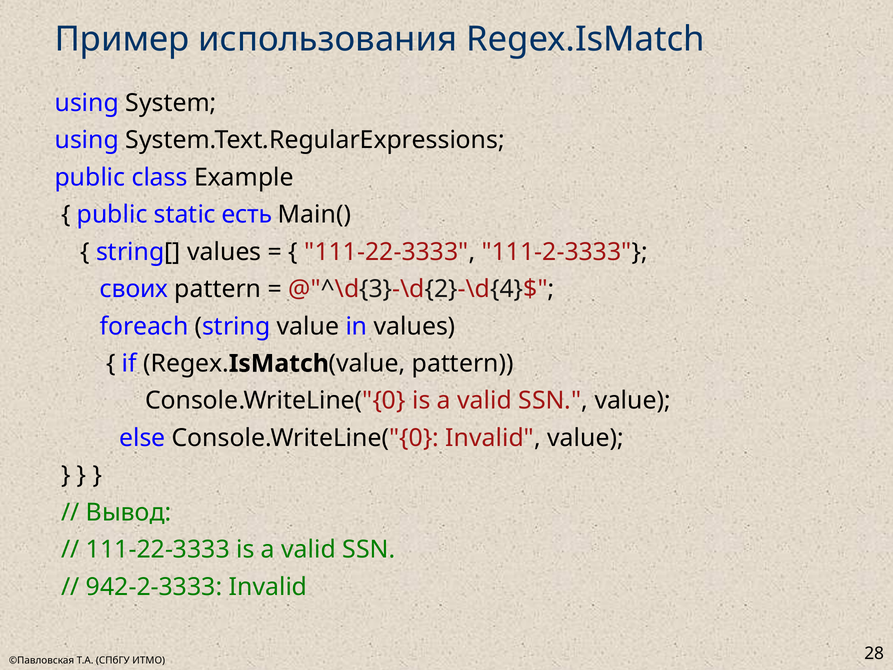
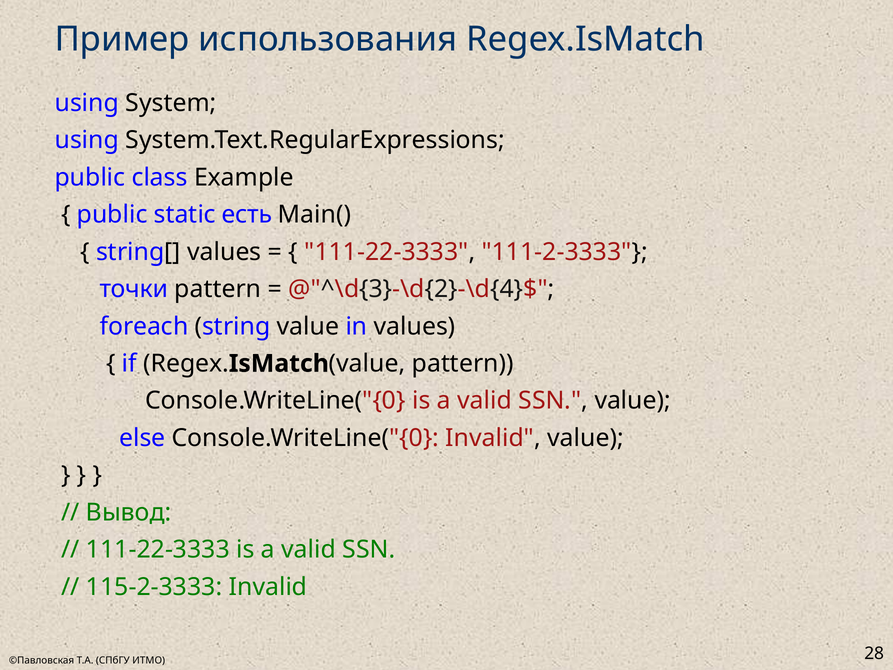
своих: своих -> точки
942-2-3333: 942-2-3333 -> 115-2-3333
